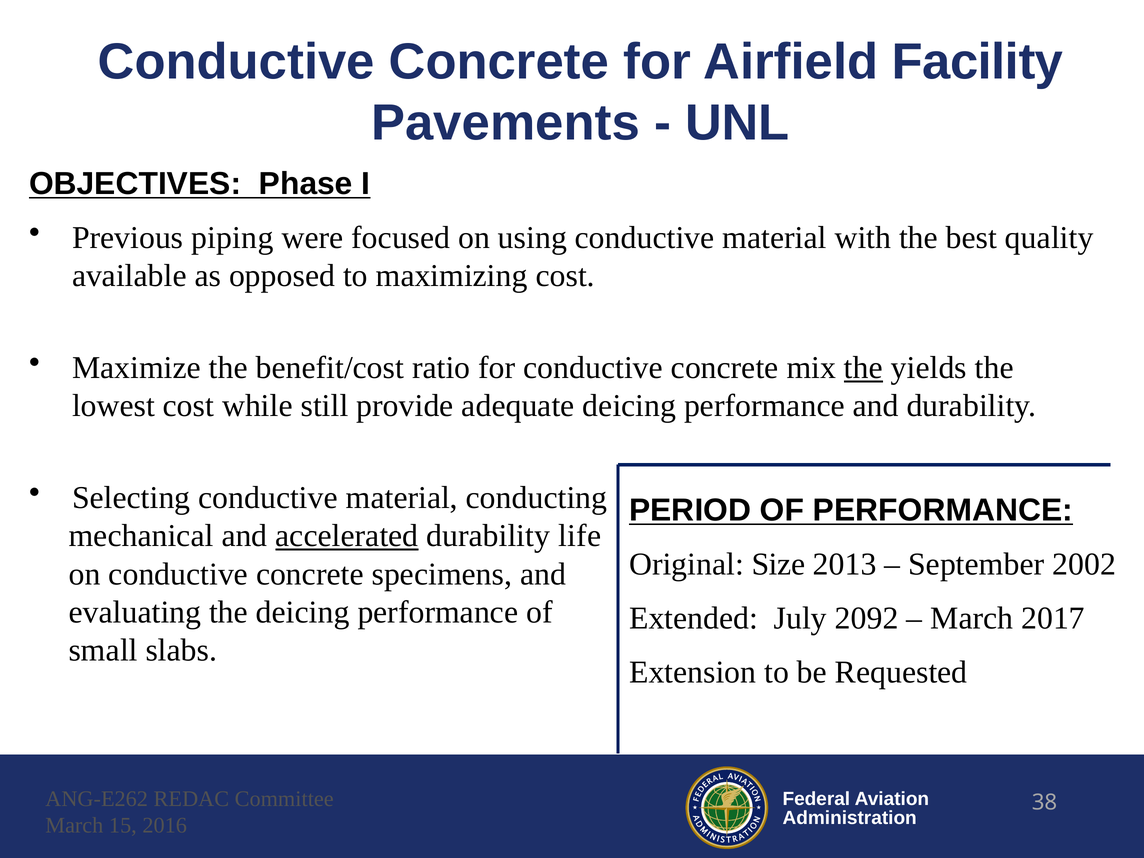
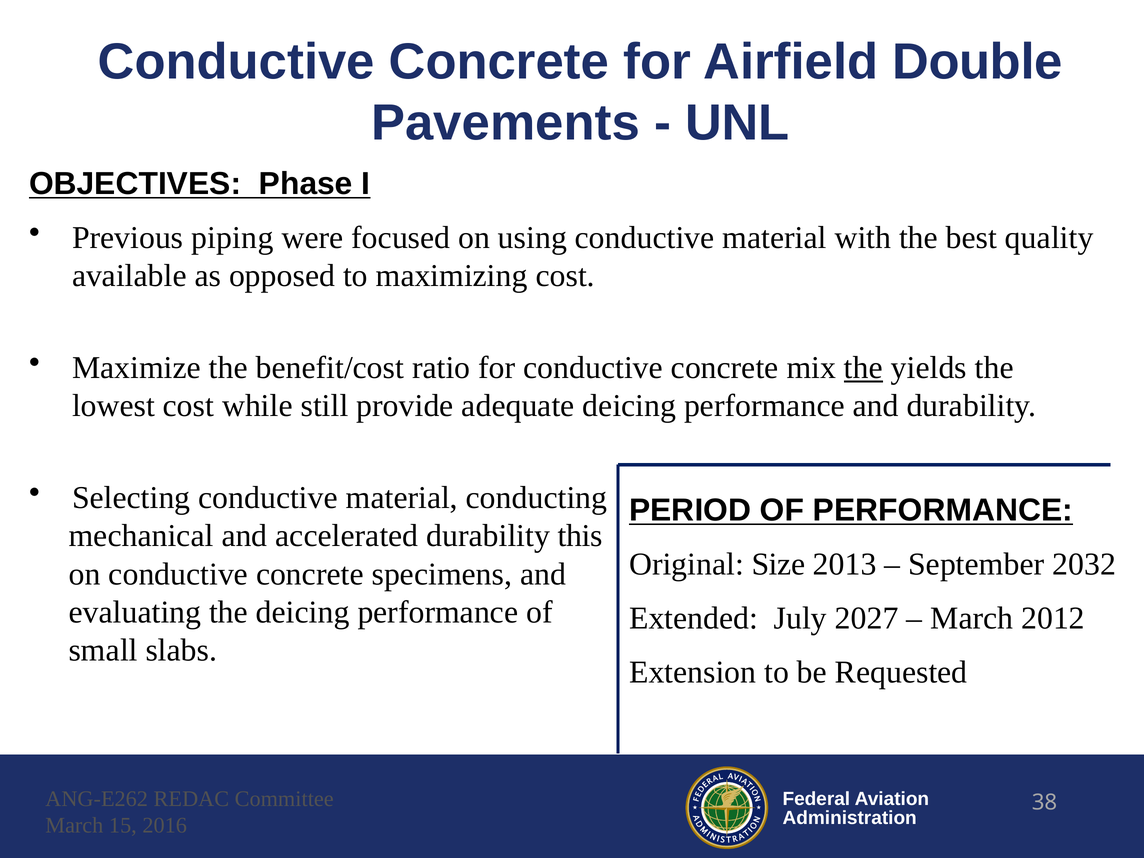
Facility: Facility -> Double
accelerated underline: present -> none
life: life -> this
2002: 2002 -> 2032
2092: 2092 -> 2027
2017: 2017 -> 2012
